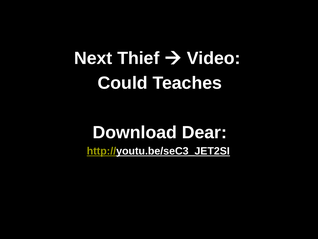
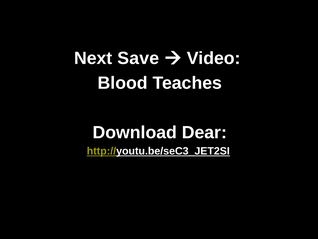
Thief: Thief -> Save
Could: Could -> Blood
